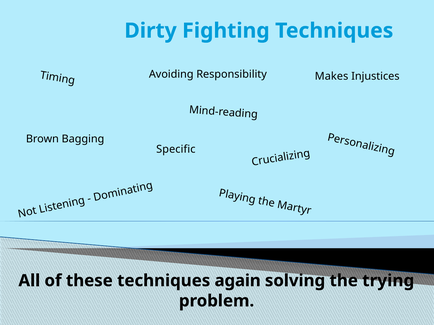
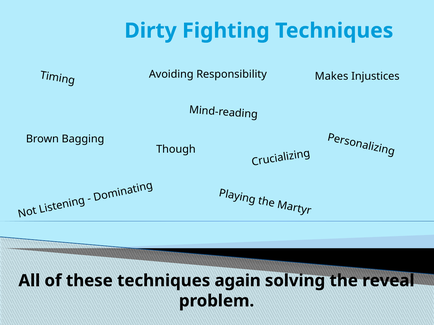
Specific: Specific -> Though
trying: trying -> reveal
